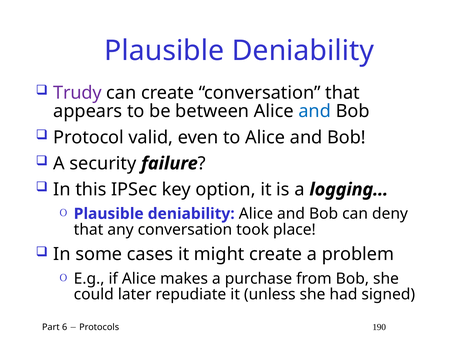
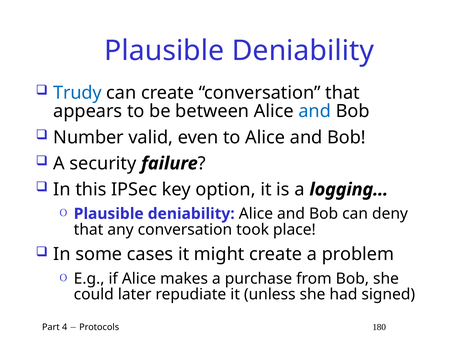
Trudy colour: purple -> blue
Protocol: Protocol -> Number
6: 6 -> 4
190: 190 -> 180
